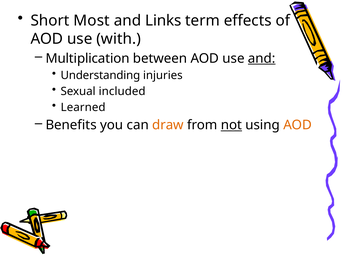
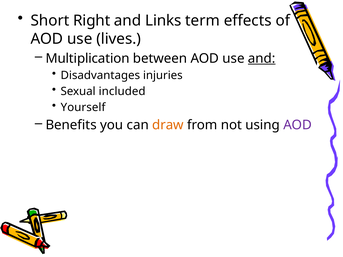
Most: Most -> Right
with: with -> lives
Understanding: Understanding -> Disadvantages
Learned: Learned -> Yourself
not underline: present -> none
AOD at (298, 125) colour: orange -> purple
